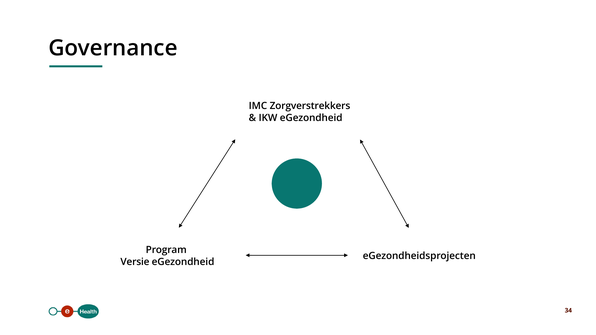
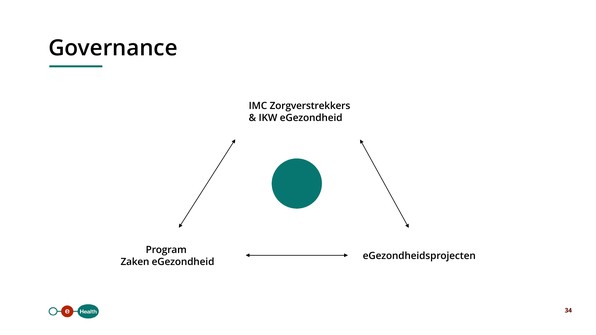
Versie: Versie -> Zaken
